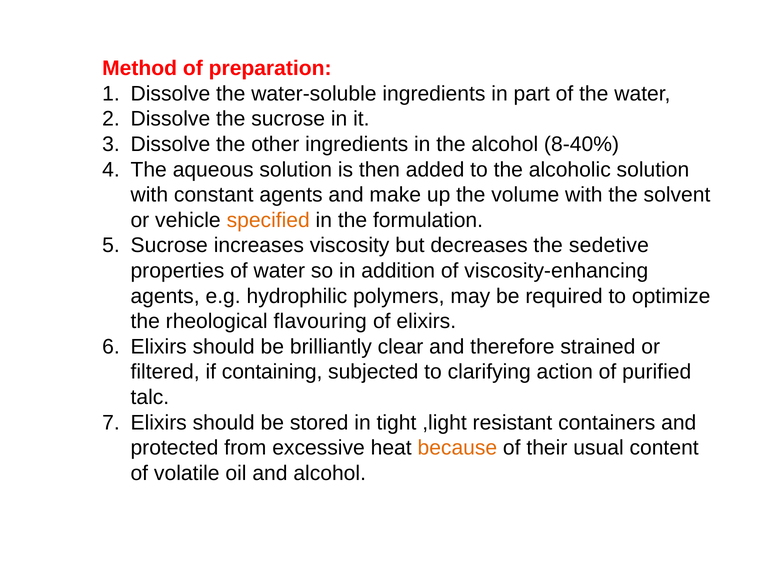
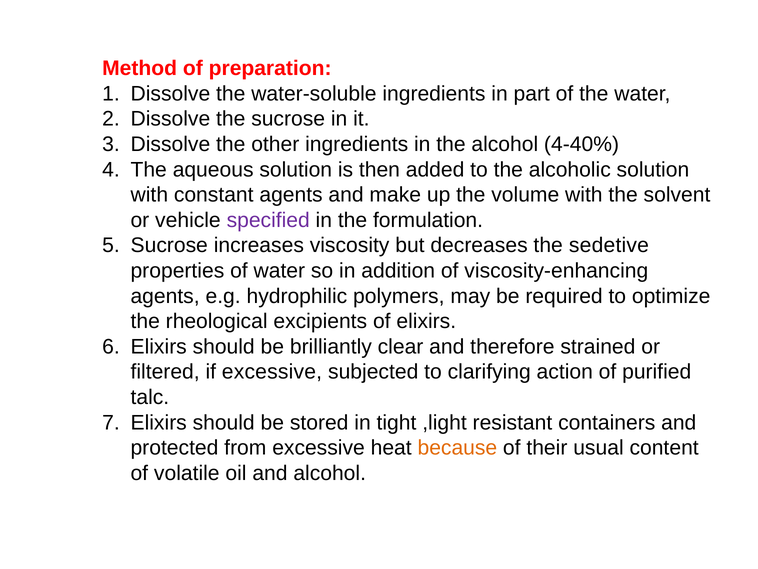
8-40%: 8-40% -> 4-40%
specified colour: orange -> purple
flavouring: flavouring -> excipients
if containing: containing -> excessive
